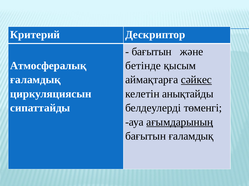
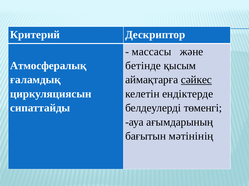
бағытын at (152, 52): бағытын -> массасы
анықтайды: анықтайды -> ендіктерде
ағымдарының underline: present -> none
бағытын ғаламдық: ғаламдық -> мәтінінің
